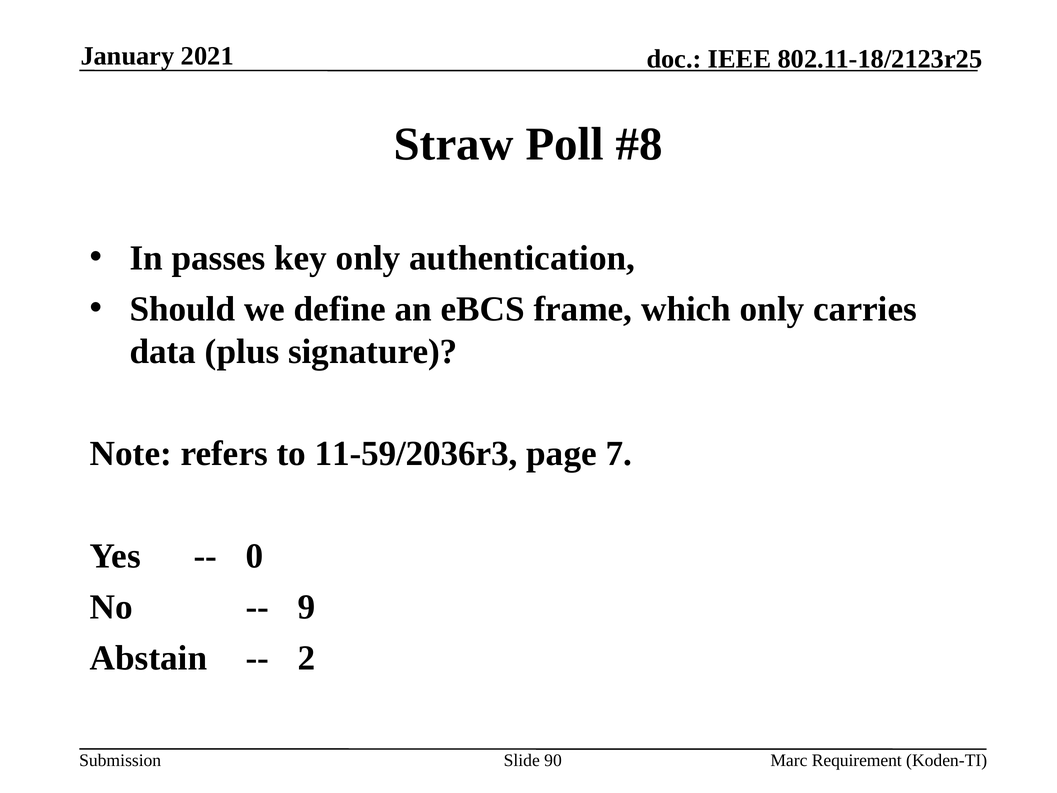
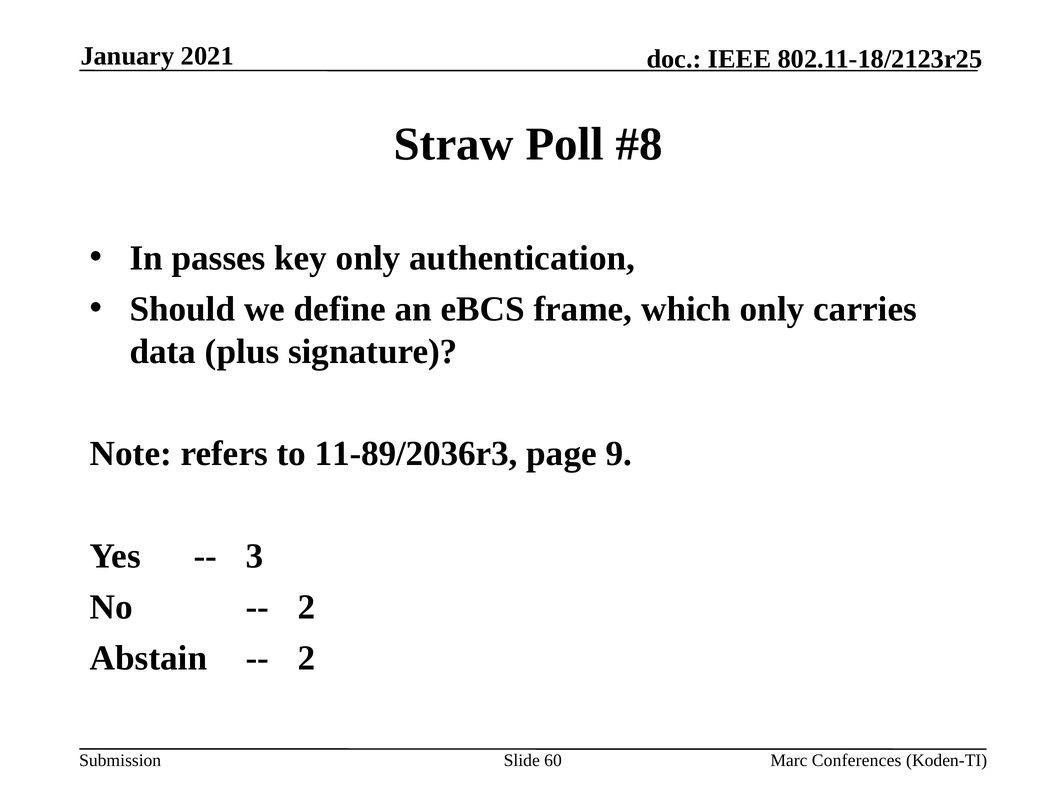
11-59/2036r3: 11-59/2036r3 -> 11-89/2036r3
7: 7 -> 9
0: 0 -> 3
9 at (306, 607): 9 -> 2
90: 90 -> 60
Requirement: Requirement -> Conferences
